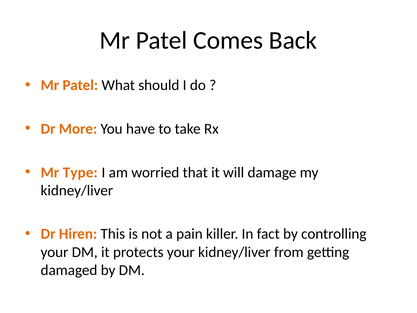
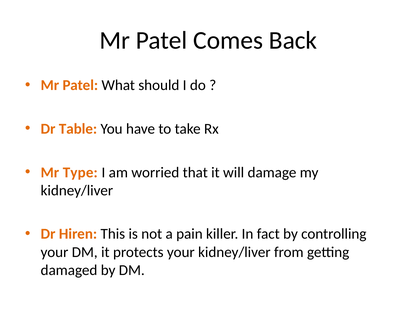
More: More -> Table
